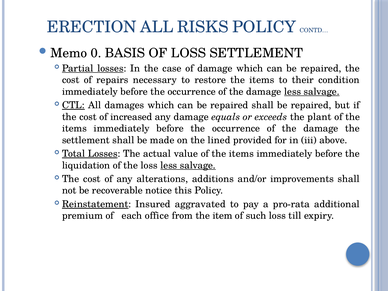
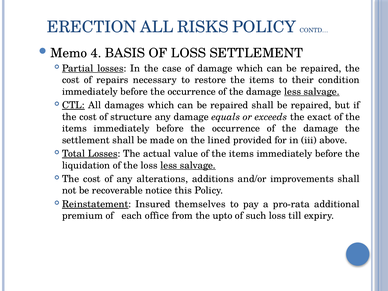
0: 0 -> 4
increased: increased -> structure
plant: plant -> exact
aggravated: aggravated -> themselves
item: item -> upto
